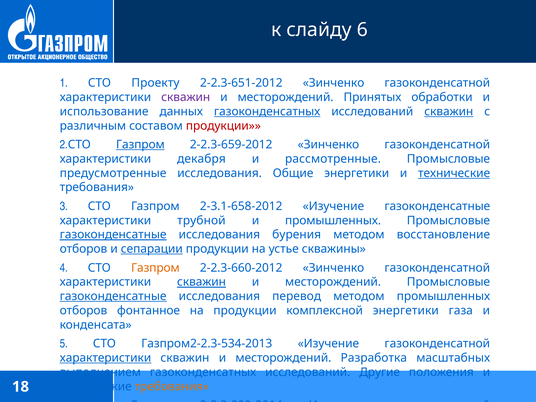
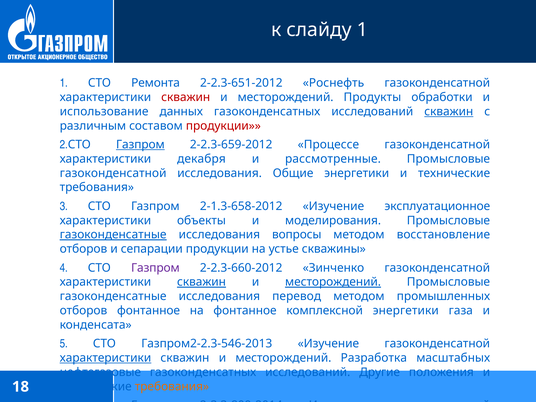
слайду 6: 6 -> 1
Проекту: Проекту -> Ремонта
2-2.3-651-2012 Зинченко: Зинченко -> Роснефть
скважин at (186, 97) colour: purple -> red
Принятых: Принятых -> Продукты
газоконденсатных at (267, 111) underline: present -> none
2-2.3-659-2012 Зинченко: Зинченко -> Процессе
предусмотренные at (113, 173): предусмотренные -> газоконденсатной
технические at (454, 173) underline: present -> none
2-3.1-658-2012: 2-3.1-658-2012 -> 2-1.3-658-2012
Изучение газоконденсатные: газоконденсатные -> эксплуатационное
трубной: трубной -> объекты
и промышленных: промышленных -> моделирования
бурения: бурения -> вопросы
сепарации underline: present -> none
Газпром at (155, 268) colour: orange -> purple
месторождений at (333, 282) underline: none -> present
газоконденсатные at (113, 296) underline: present -> none
на продукции: продукции -> фонтанное
Газпром2-2.3-534-2013: Газпром2-2.3-534-2013 -> Газпром2-2.3-546-2013
выполнением: выполнением -> нефтегазовые
